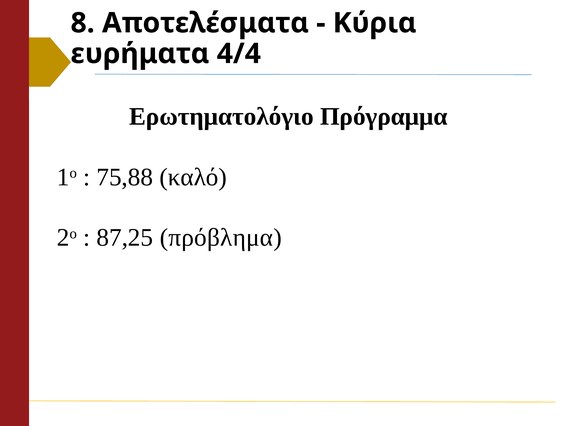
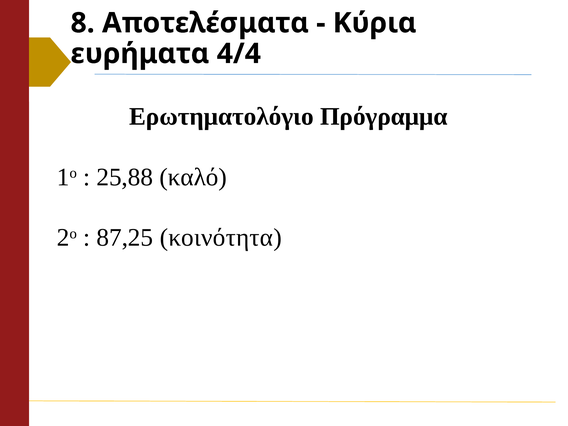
75,88: 75,88 -> 25,88
πρόβλημα: πρόβλημα -> κοινότητα
